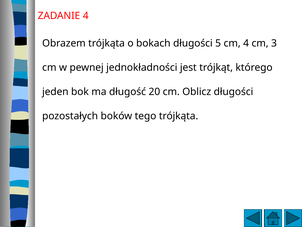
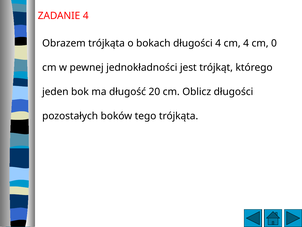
długości 5: 5 -> 4
3: 3 -> 0
